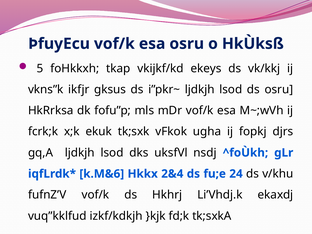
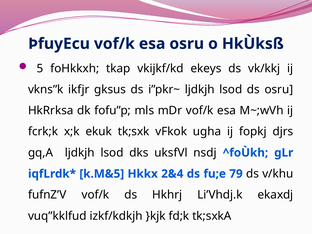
k.M&6: k.M&6 -> k.M&5
24: 24 -> 79
